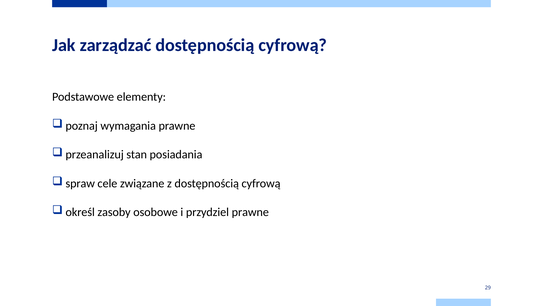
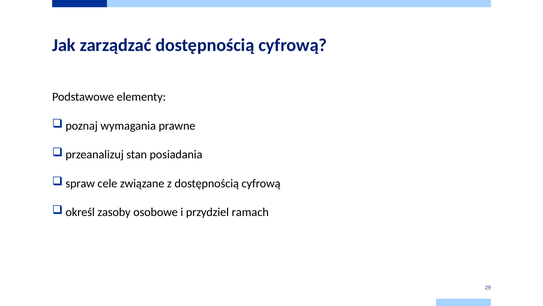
przydziel prawne: prawne -> ramach
